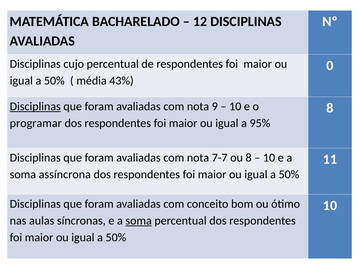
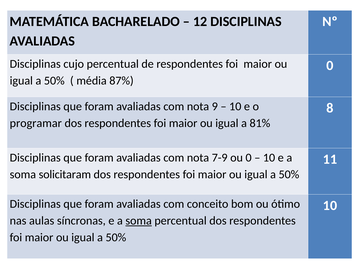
43%: 43% -> 87%
Disciplinas at (35, 107) underline: present -> none
95%: 95% -> 81%
7-7: 7-7 -> 7-9
ou 8: 8 -> 0
assíncrona: assíncrona -> solicitaram
